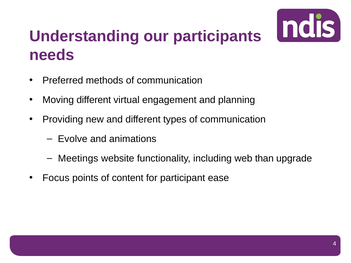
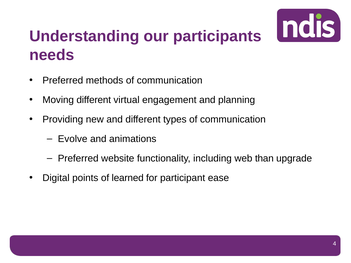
Meetings at (78, 159): Meetings -> Preferred
Focus: Focus -> Digital
content: content -> learned
